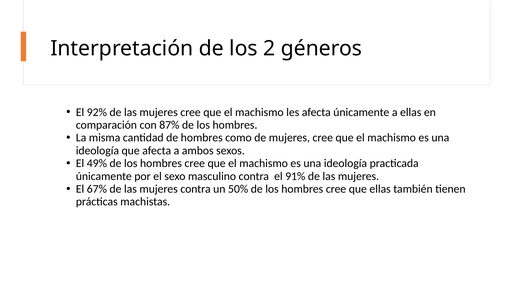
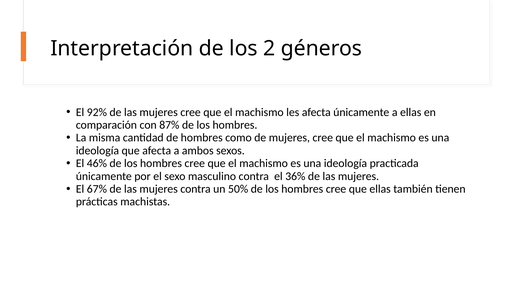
49%: 49% -> 46%
91%: 91% -> 36%
